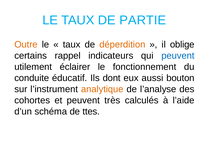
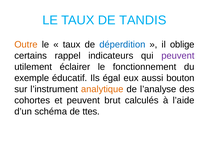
PARTIE: PARTIE -> TANDIS
déperdition colour: orange -> blue
peuvent at (178, 56) colour: blue -> purple
conduite: conduite -> exemple
dont: dont -> égal
très: très -> brut
